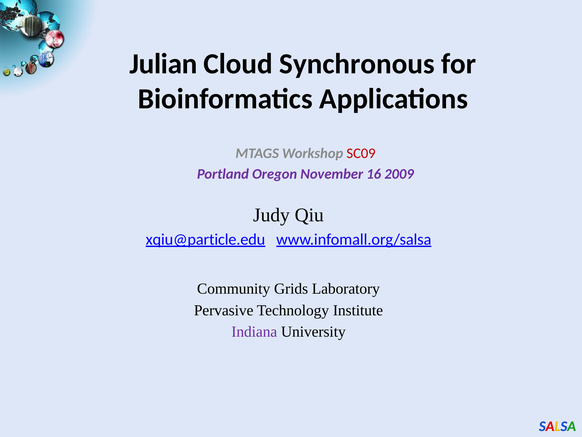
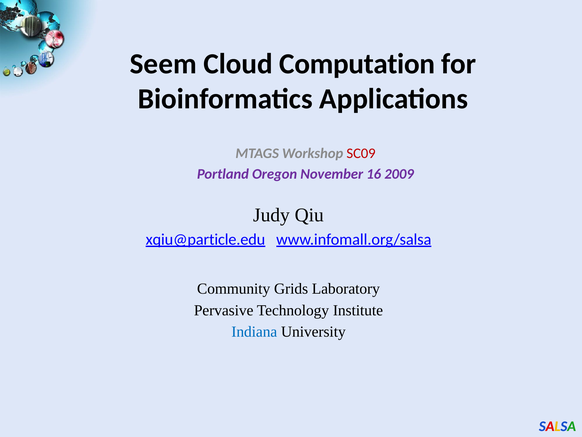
Julian: Julian -> Seem
Synchronous: Synchronous -> Computation
Indiana colour: purple -> blue
